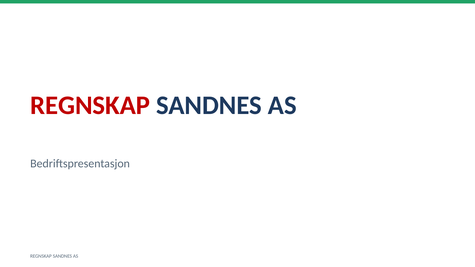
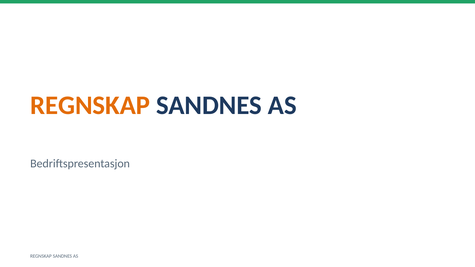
REGNSKAP at (90, 105) colour: red -> orange
